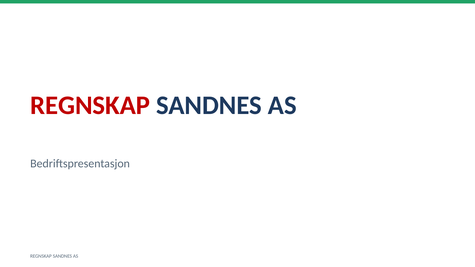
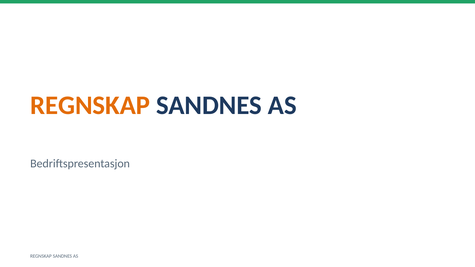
REGNSKAP at (90, 105) colour: red -> orange
